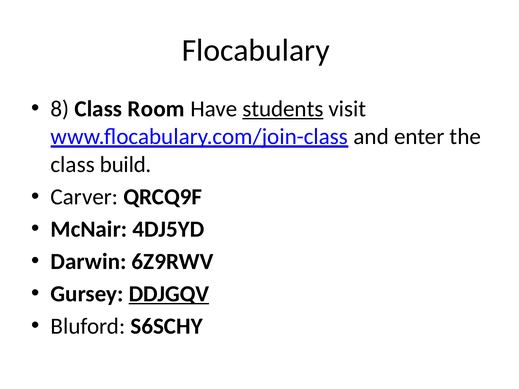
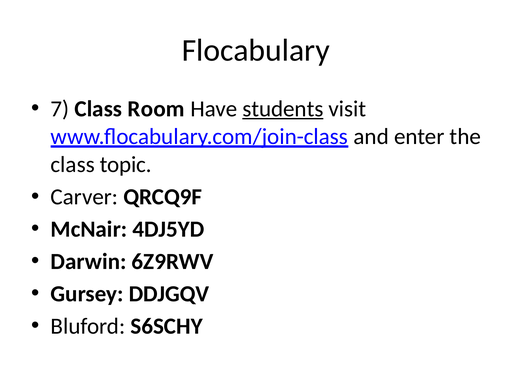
8: 8 -> 7
build: build -> topic
DDJGQV underline: present -> none
